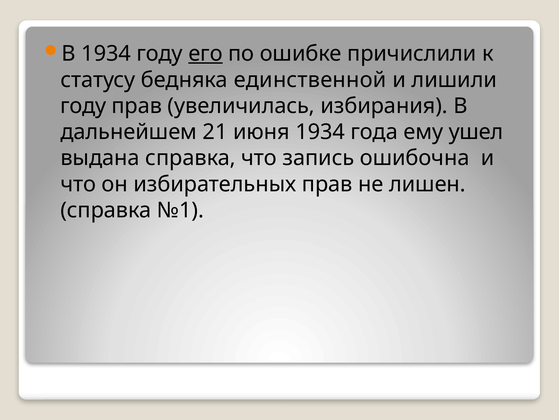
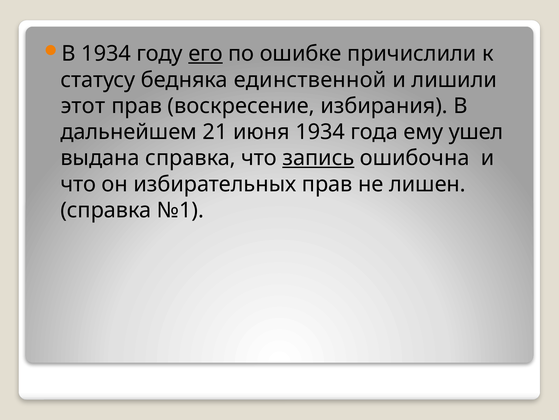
году at (83, 106): году -> этот
увеличилась: увеличилась -> воскресение
запись underline: none -> present
